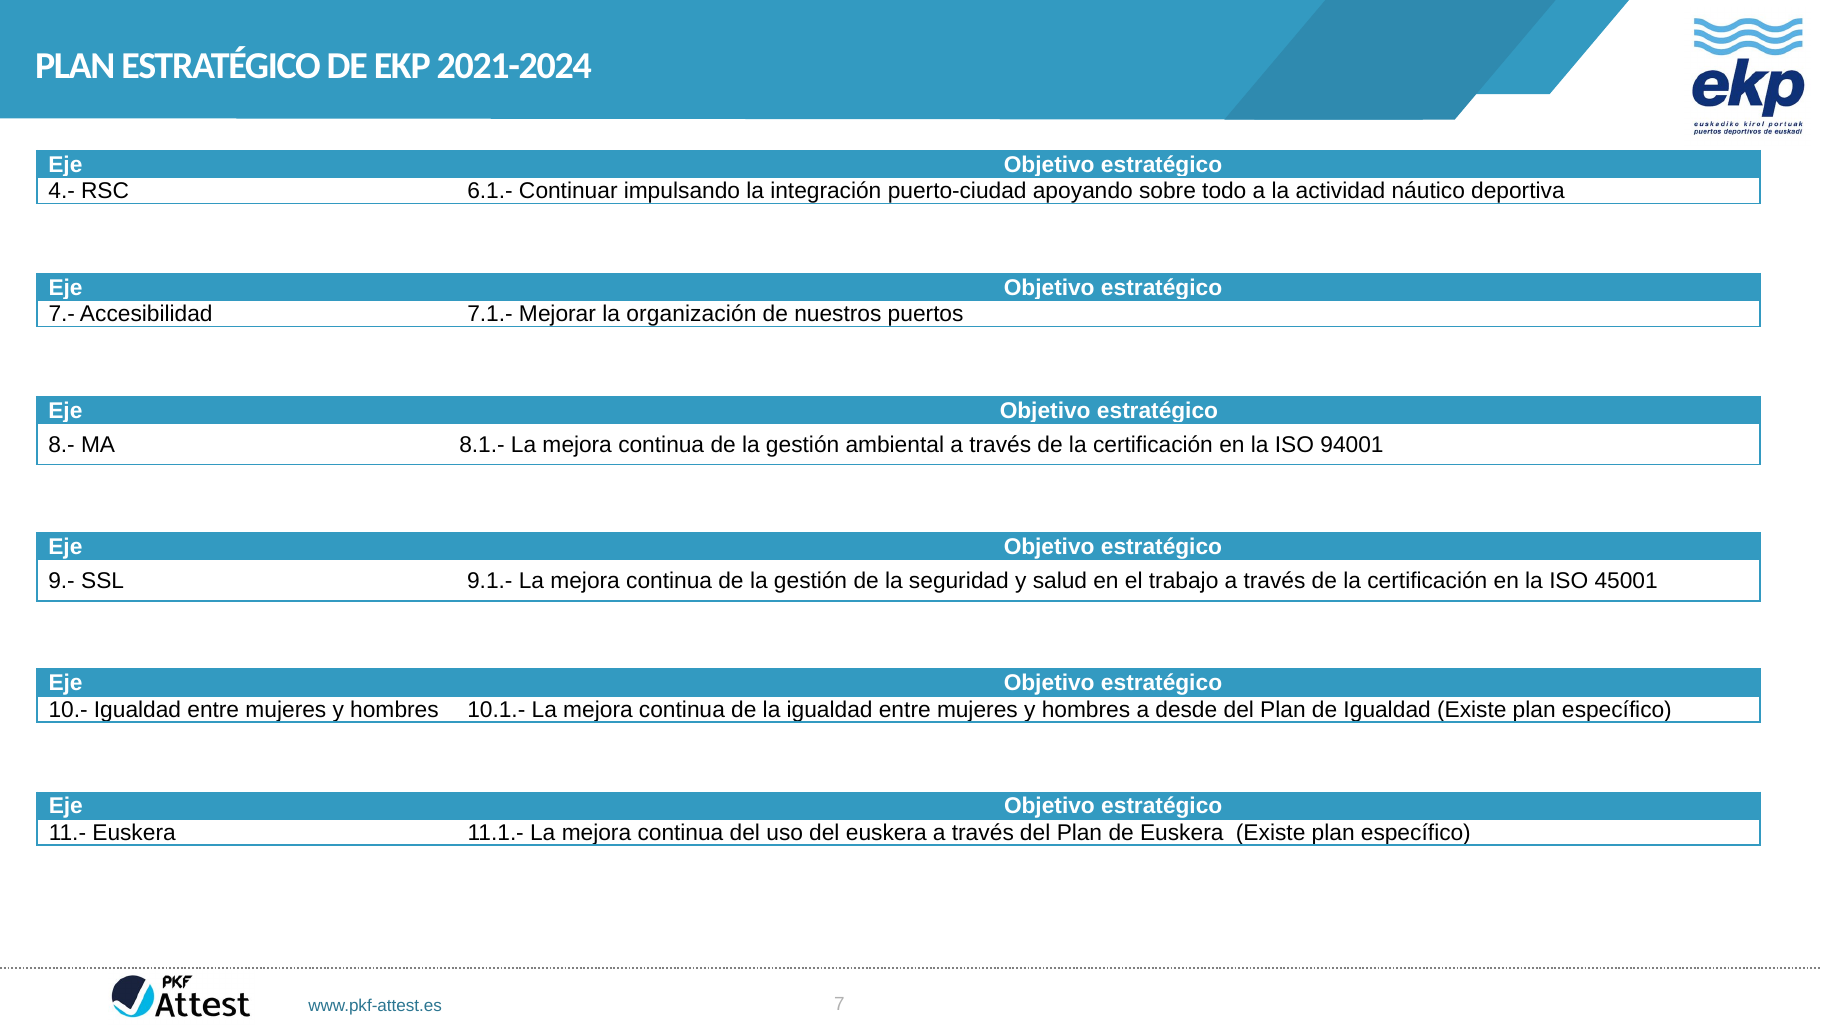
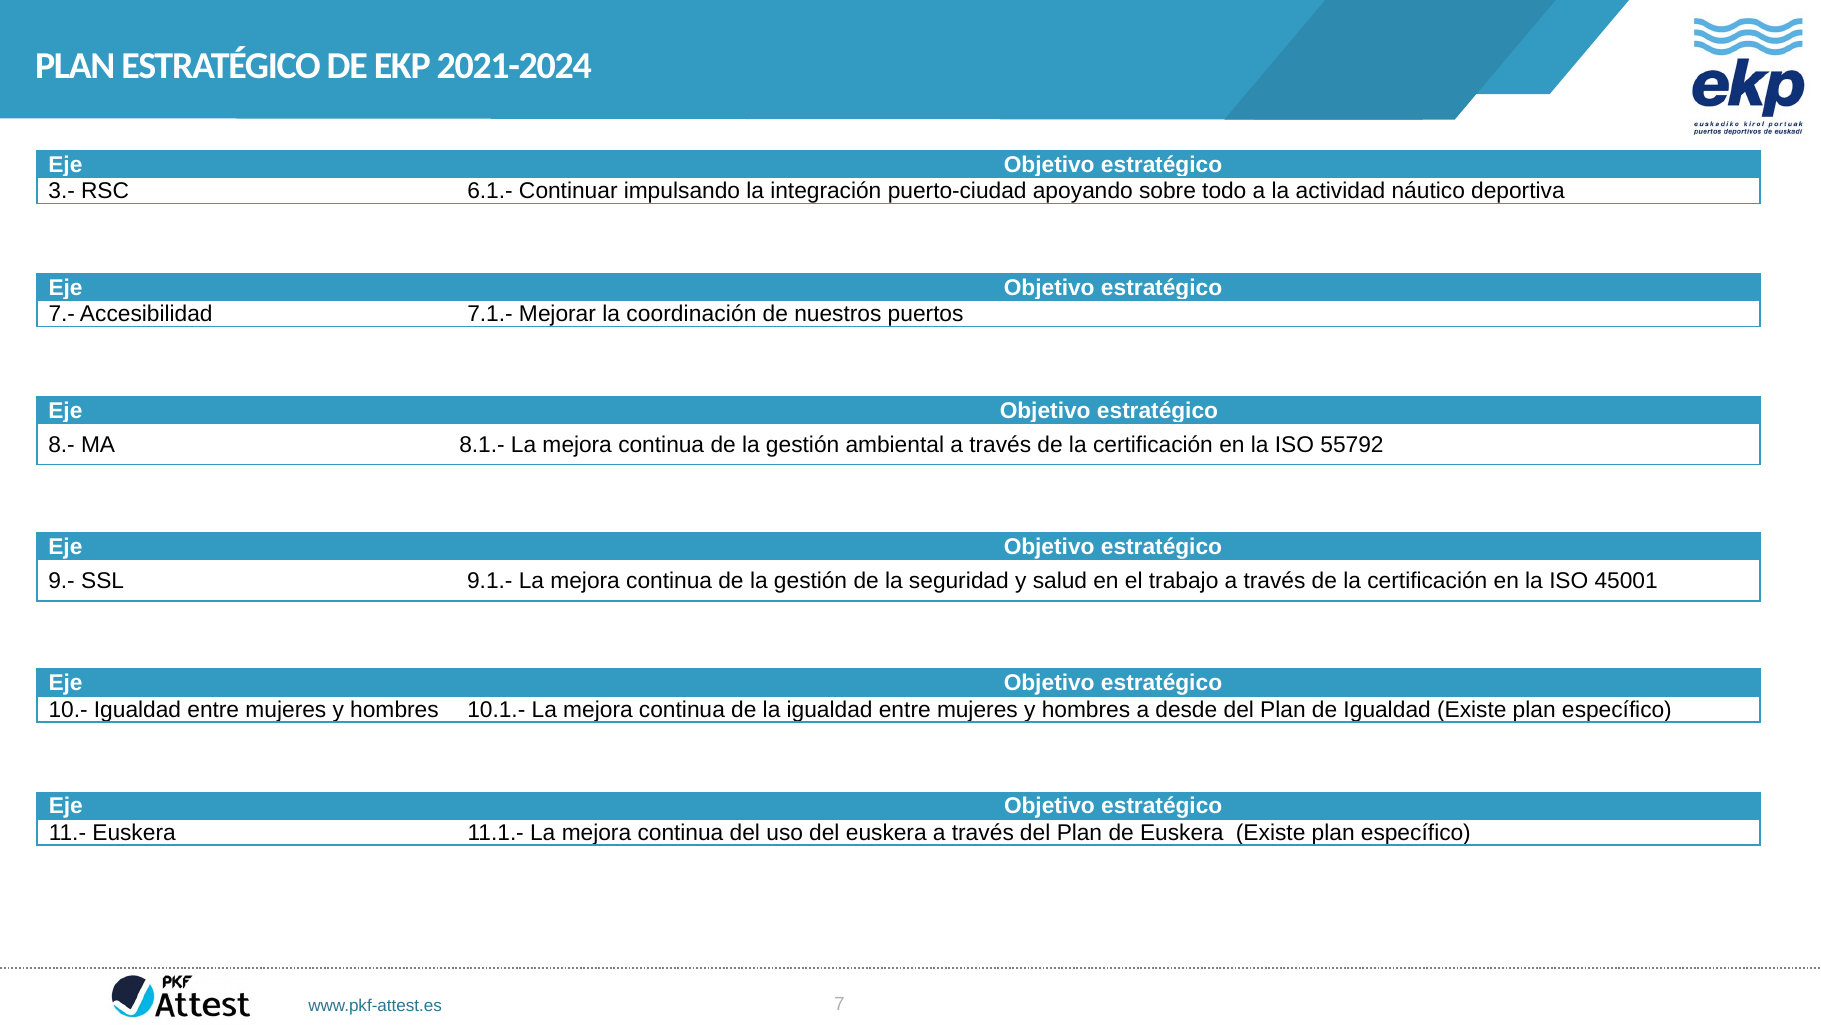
4.-: 4.- -> 3.-
organización: organización -> coordinación
94001: 94001 -> 55792
